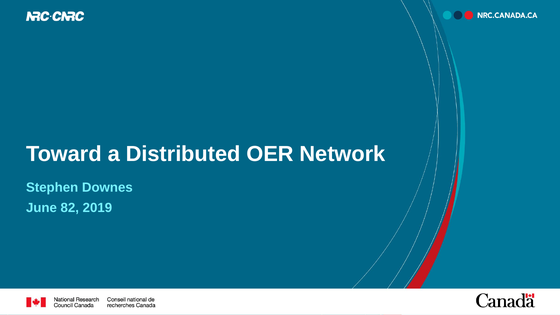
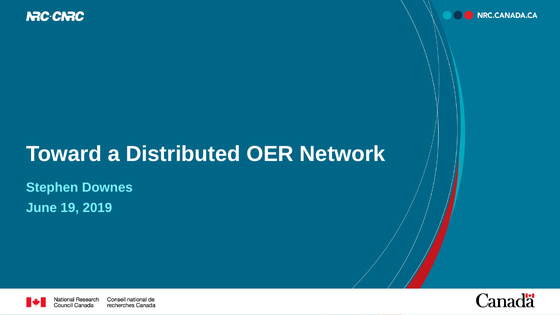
82: 82 -> 19
